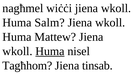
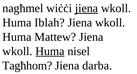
jiena at (87, 8) underline: none -> present
Salm: Salm -> Iblah
tinsab: tinsab -> darba
